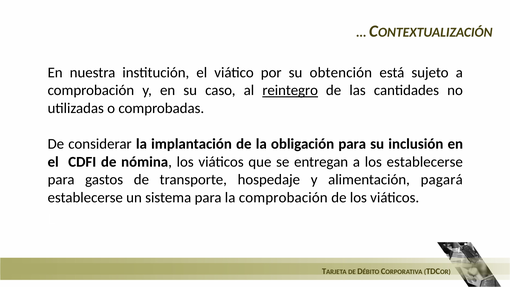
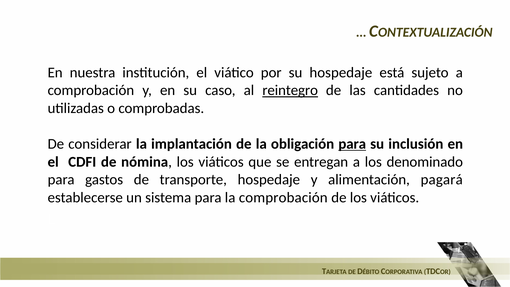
su obtención: obtención -> hospedaje
para at (352, 144) underline: none -> present
los establecerse: establecerse -> denominado
